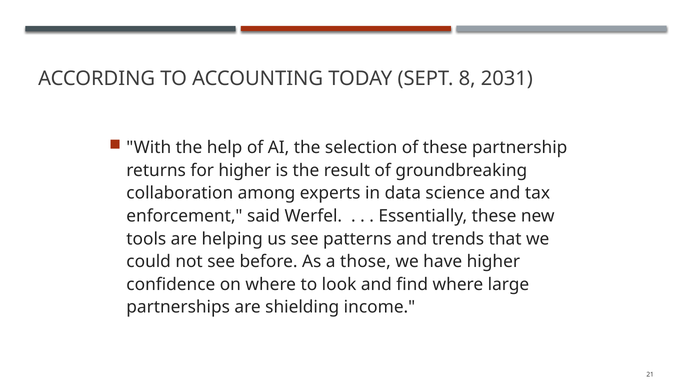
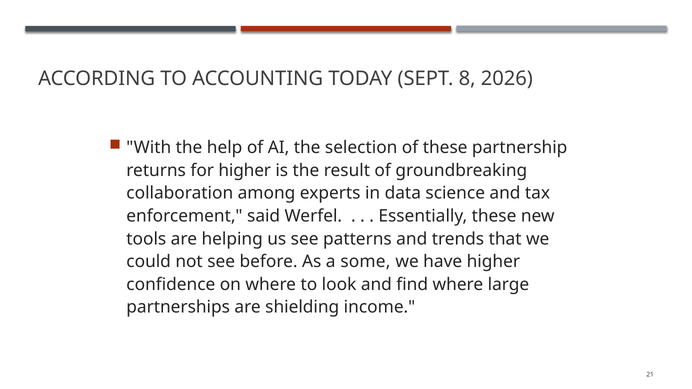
2031: 2031 -> 2026
those: those -> some
